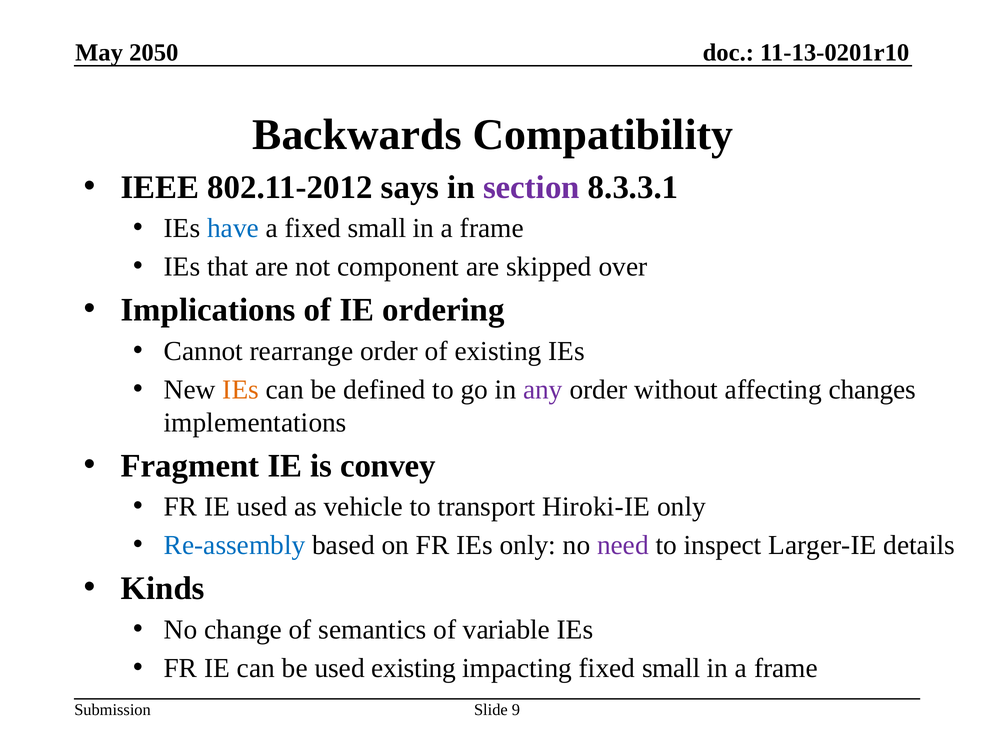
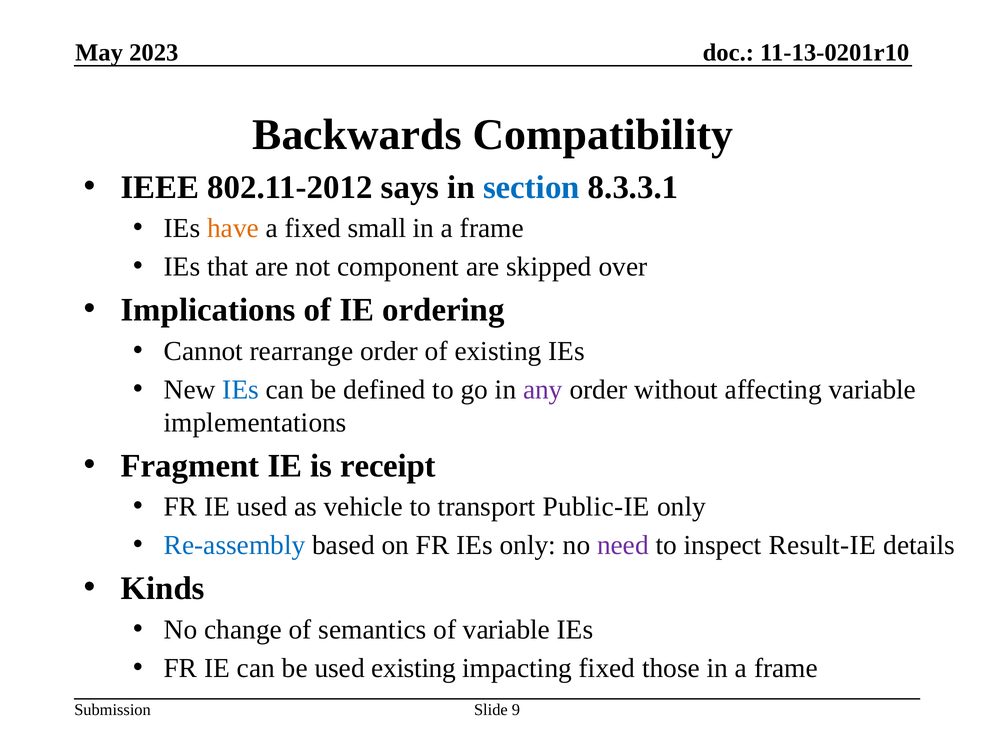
2050: 2050 -> 2023
section colour: purple -> blue
have colour: blue -> orange
IEs at (241, 389) colour: orange -> blue
affecting changes: changes -> variable
convey: convey -> receipt
Hiroki-IE: Hiroki-IE -> Public-IE
Larger-IE: Larger-IE -> Result-IE
impacting fixed small: small -> those
